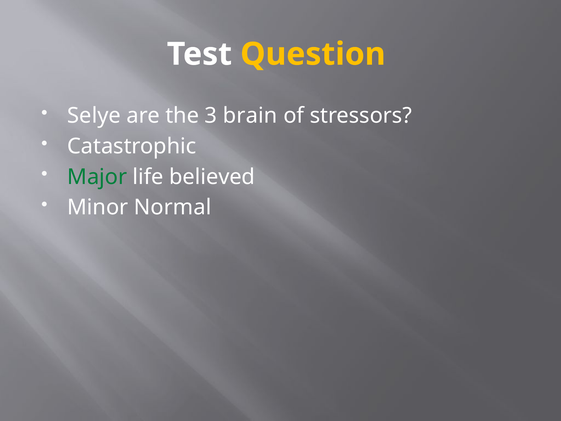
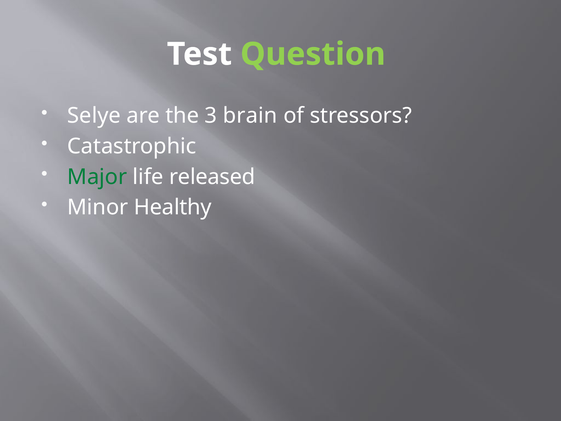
Question colour: yellow -> light green
believed: believed -> released
Normal: Normal -> Healthy
